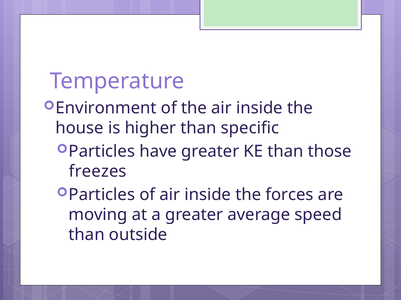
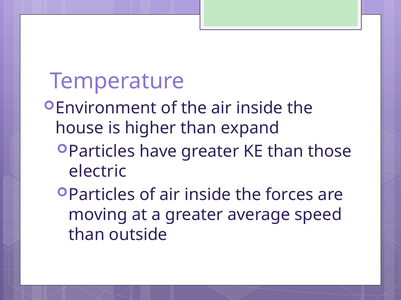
specific: specific -> expand
freezes: freezes -> electric
